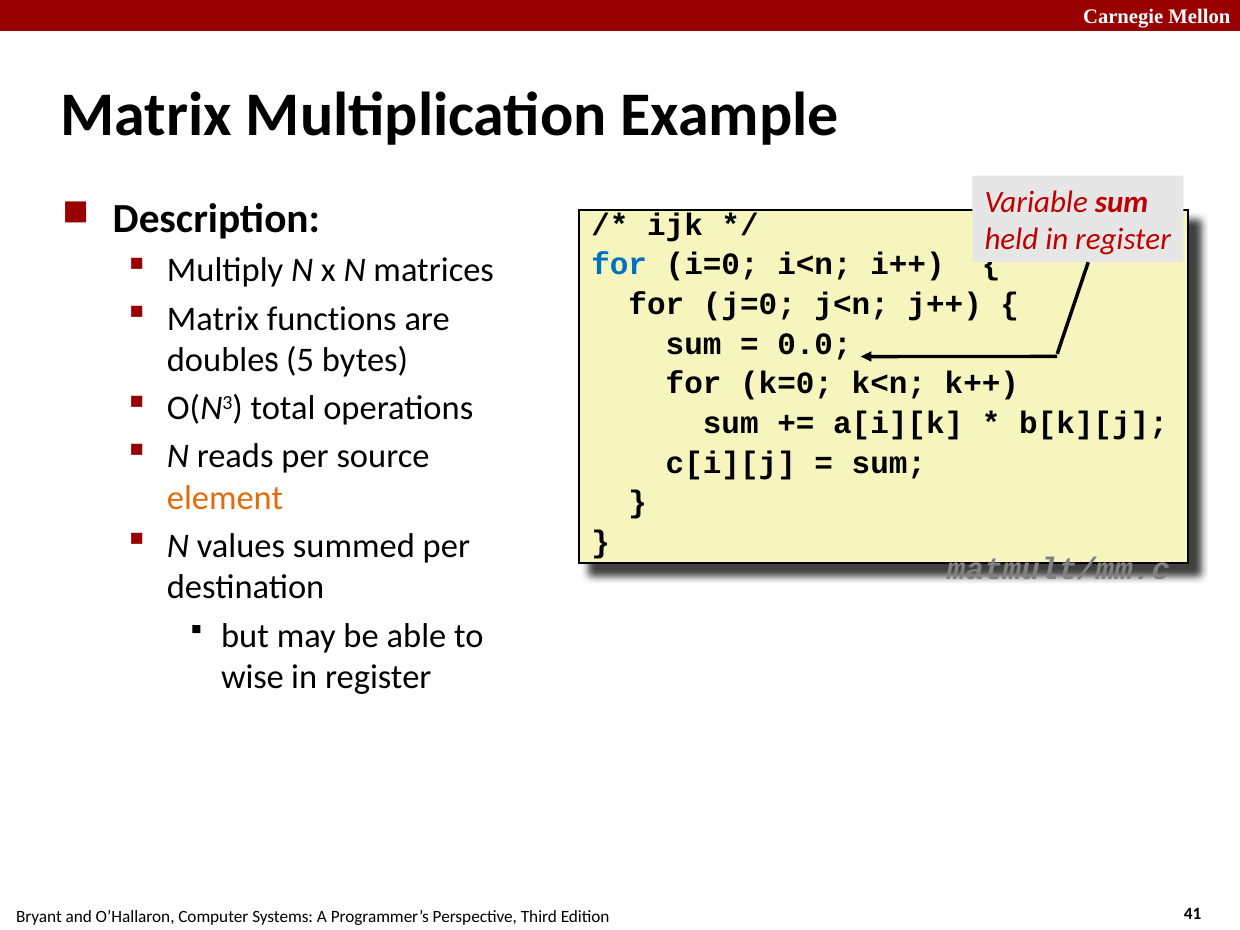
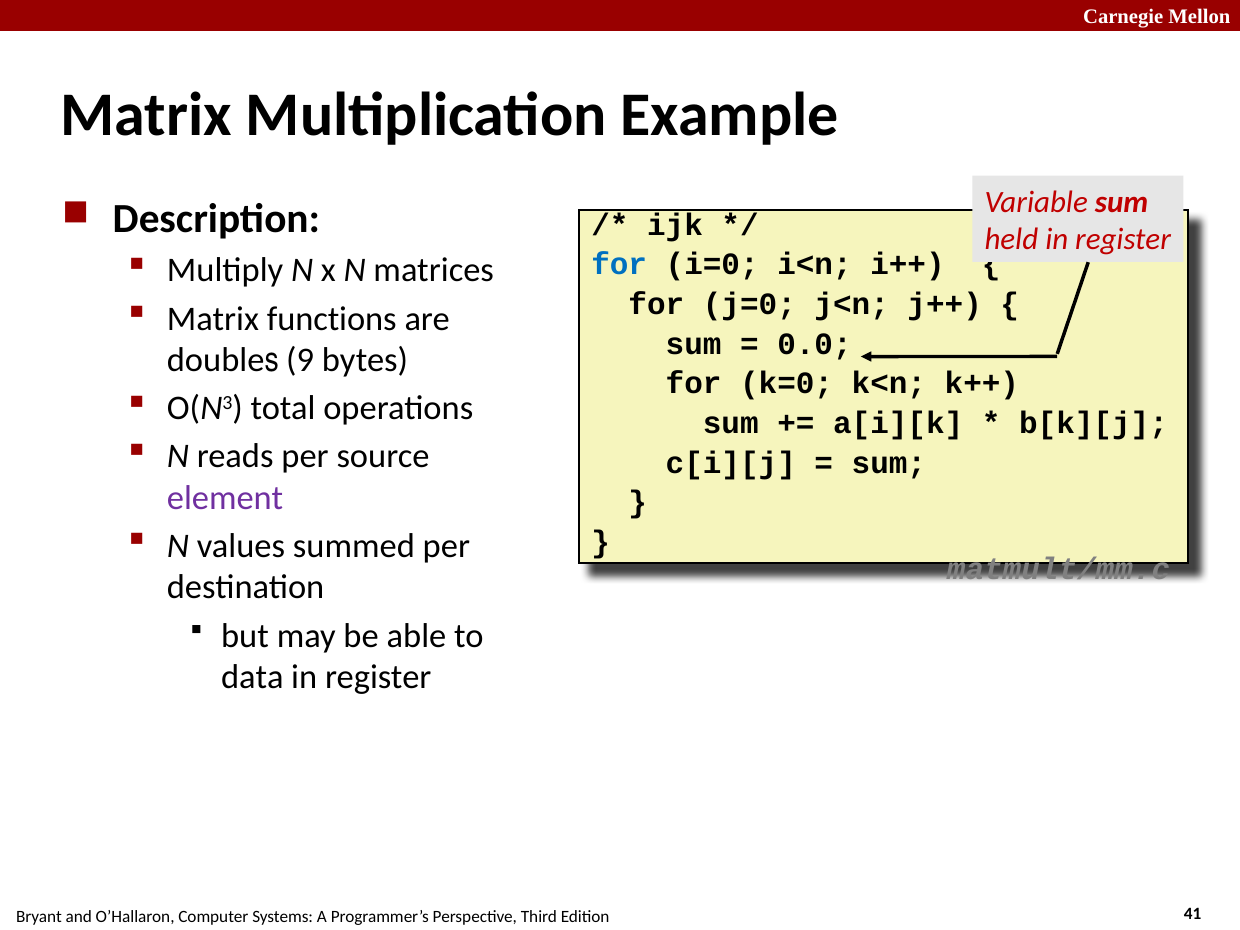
5: 5 -> 9
element colour: orange -> purple
wise: wise -> data
